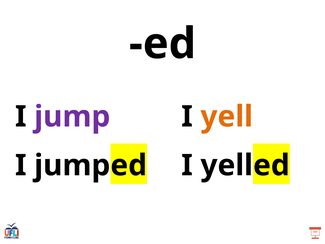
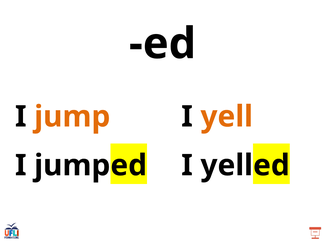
jump colour: purple -> orange
